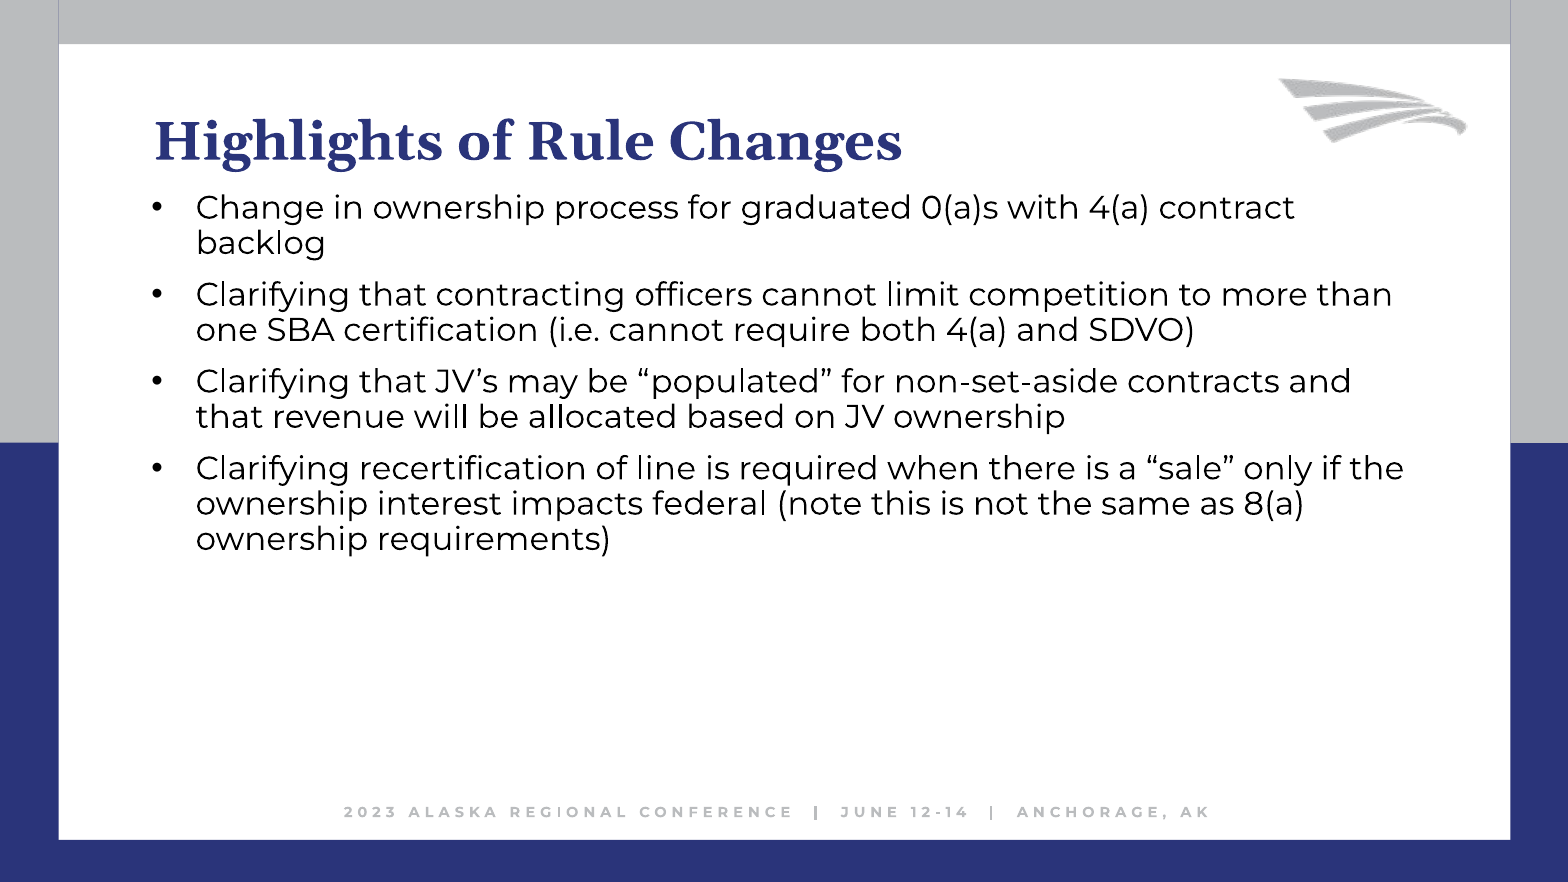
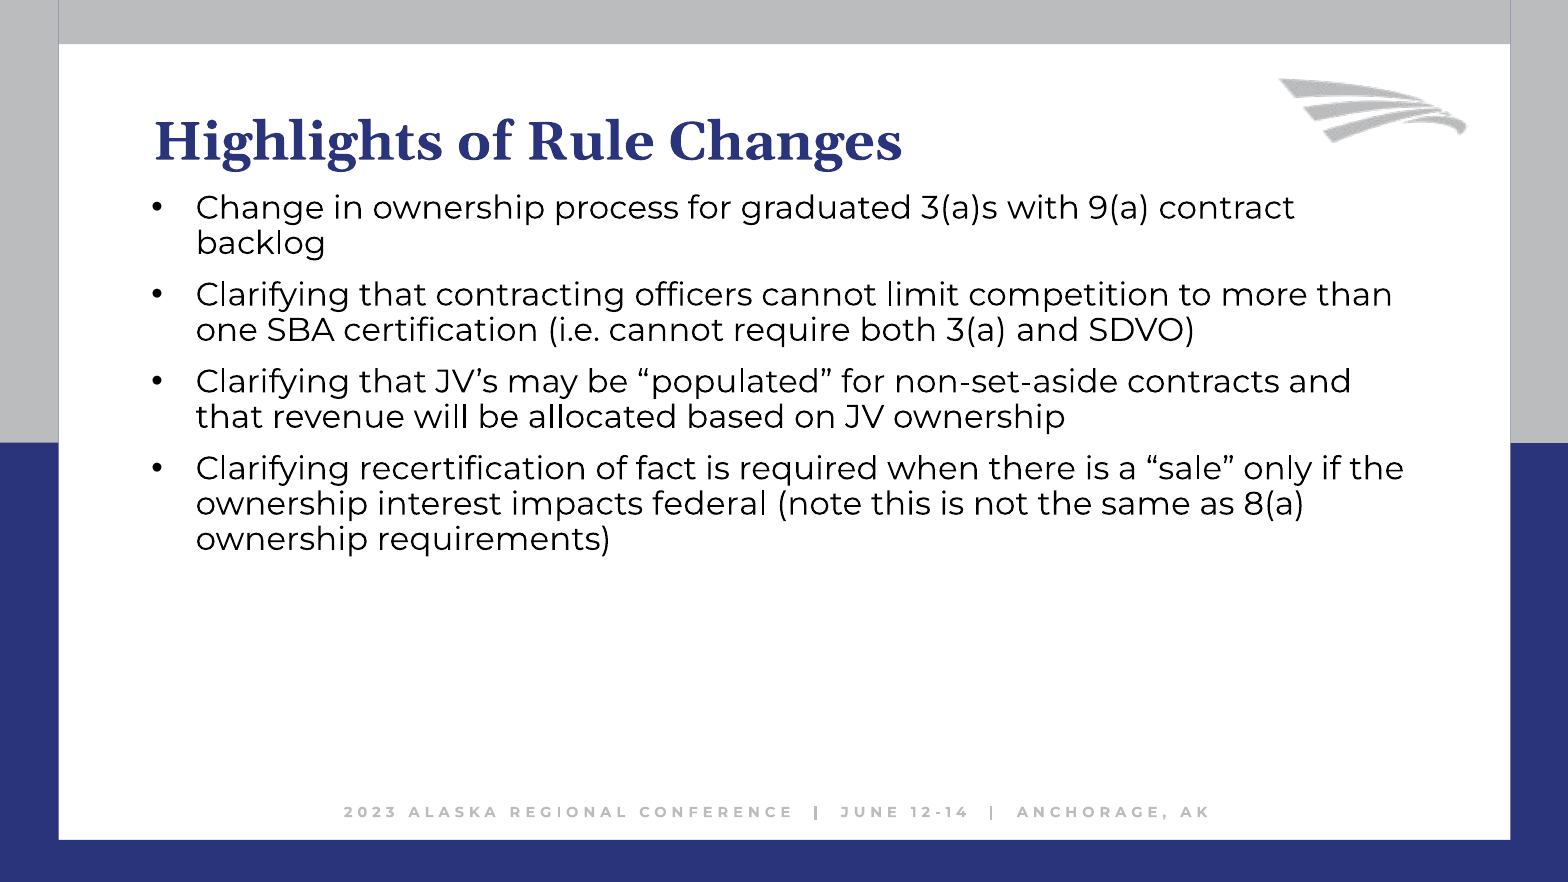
0(a)s: 0(a)s -> 3(a)s
with 4(a: 4(a -> 9(a
both 4(a: 4(a -> 3(a
line: line -> fact
